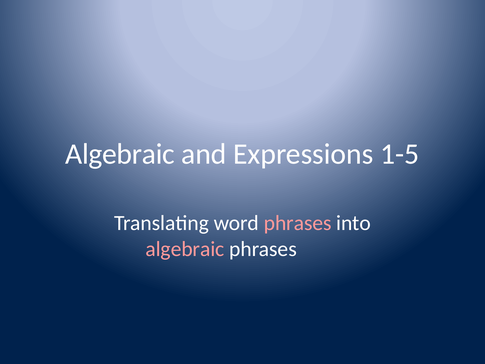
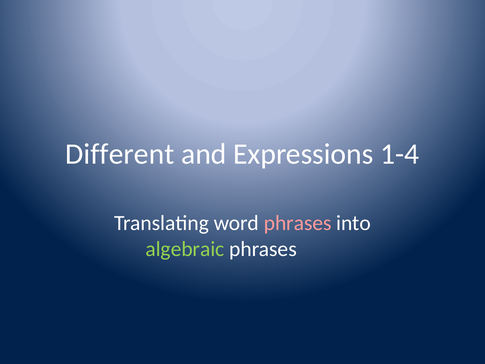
Algebraic at (120, 154): Algebraic -> Different
1-5: 1-5 -> 1-4
algebraic at (185, 249) colour: pink -> light green
